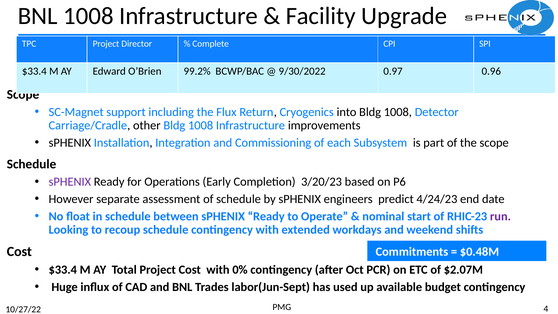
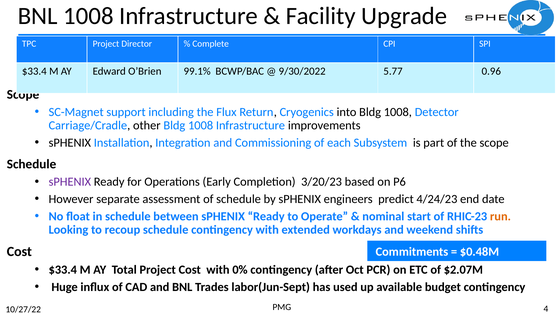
99.2%: 99.2% -> 99.1%
0.97: 0.97 -> 5.77
run colour: purple -> orange
